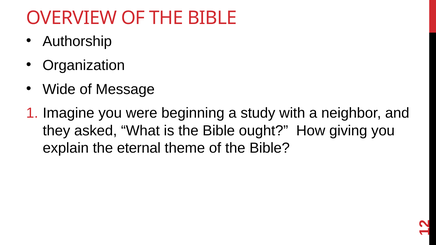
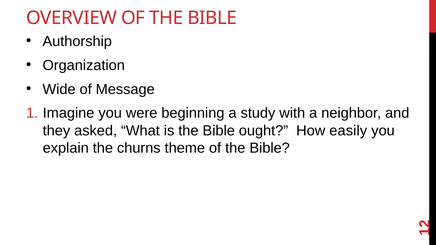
giving: giving -> easily
eternal: eternal -> churns
